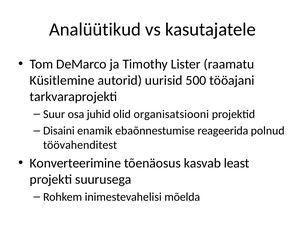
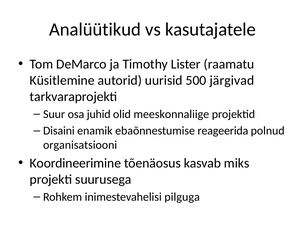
tööajani: tööajani -> järgivad
organisatsiooni: organisatsiooni -> meeskonnaliige
töövahenditest: töövahenditest -> organisatsiooni
Konverteerimine: Konverteerimine -> Koordineerimine
least: least -> miks
mõelda: mõelda -> pilguga
